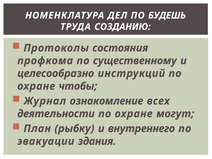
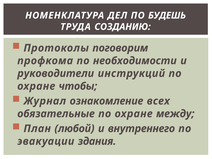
состояния: состояния -> поговорим
существенному: существенному -> необходимости
целесообразно: целесообразно -> руководители
деятельности: деятельности -> обязательные
могут: могут -> между
рыбку: рыбку -> любой
